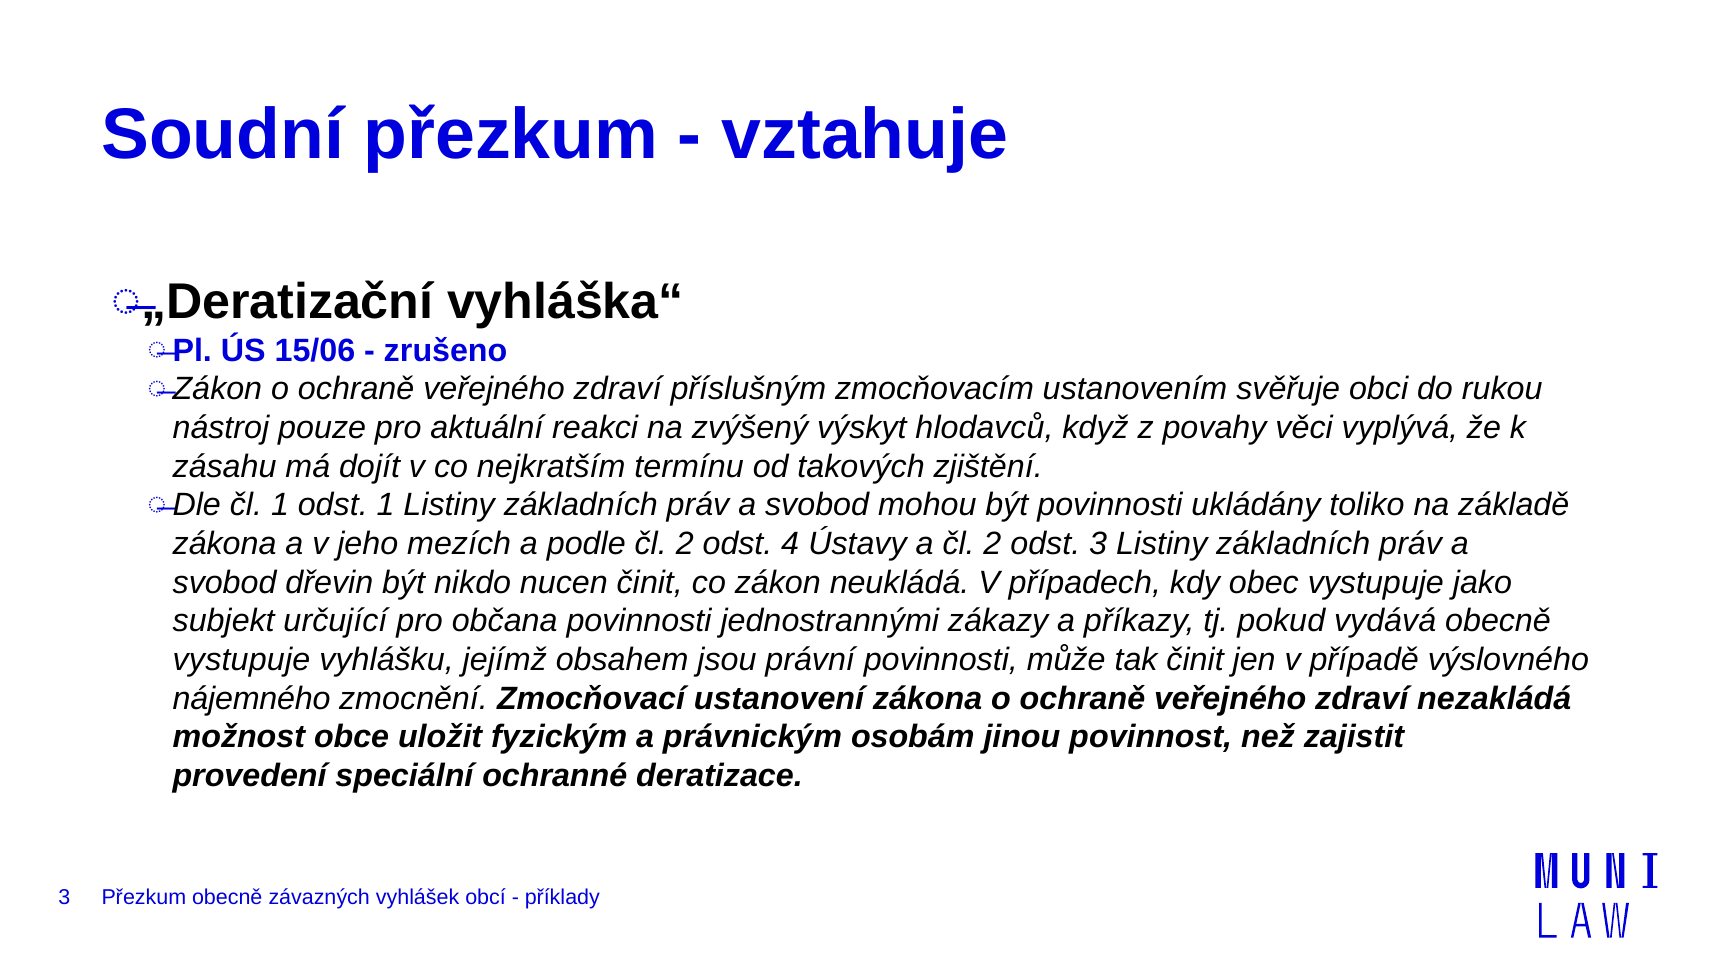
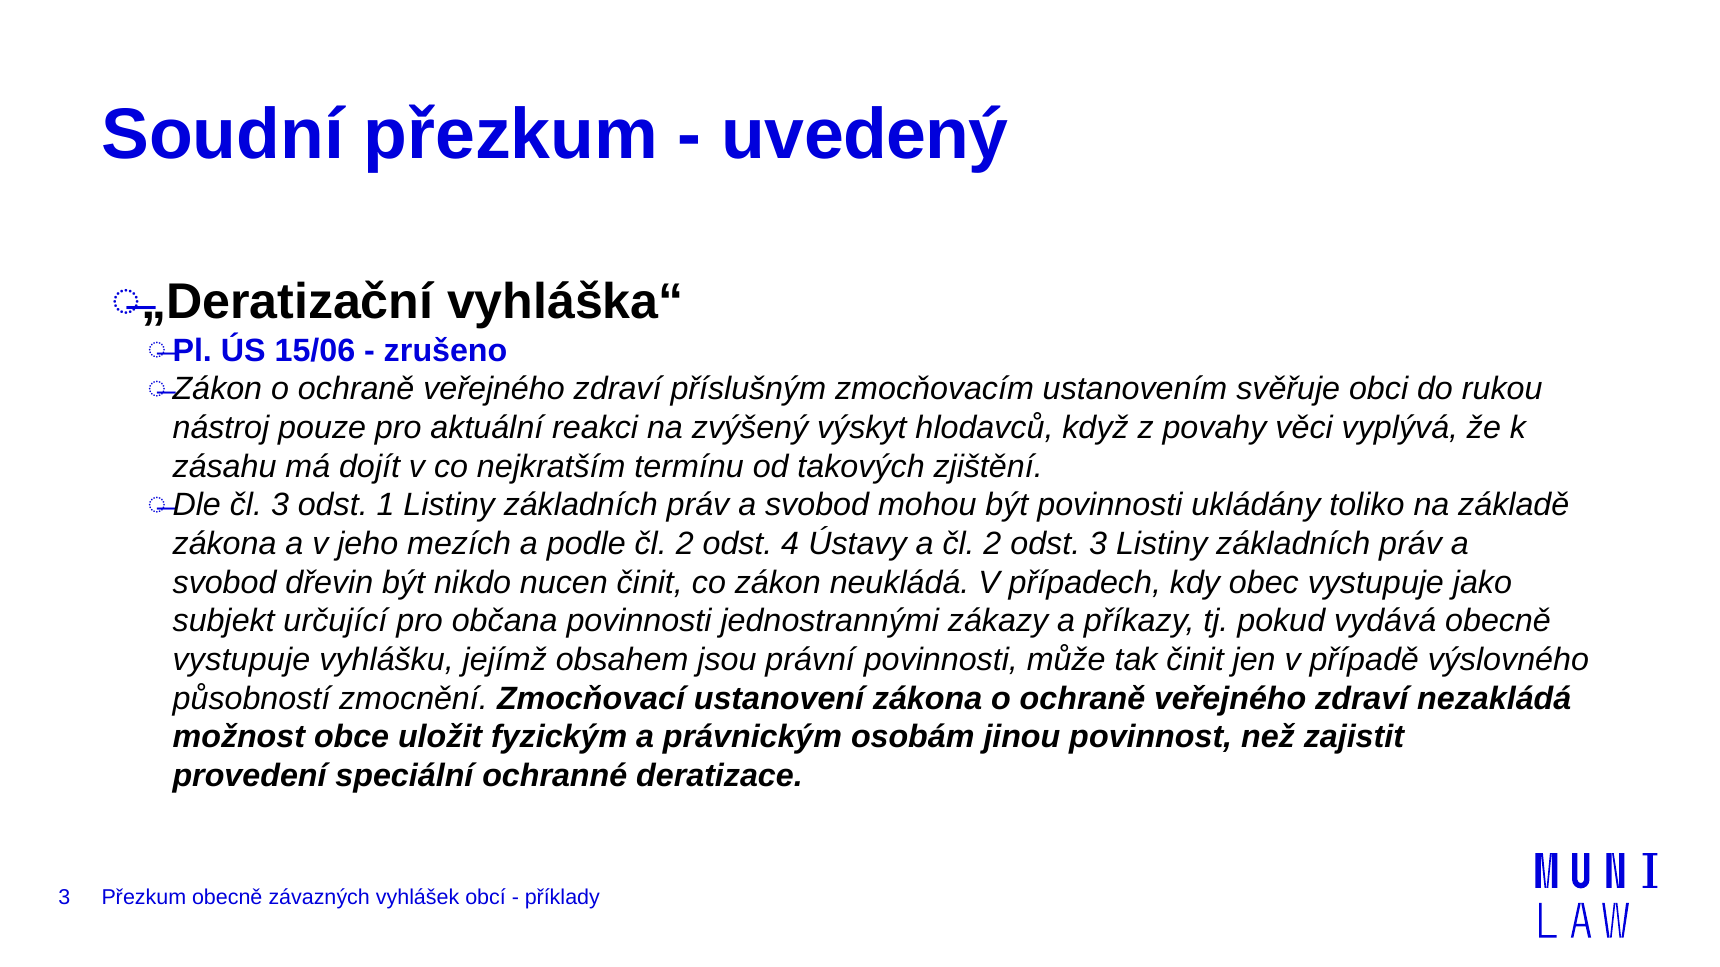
vztahuje: vztahuje -> uvedený
čl 1: 1 -> 3
nájemného: nájemného -> působností
